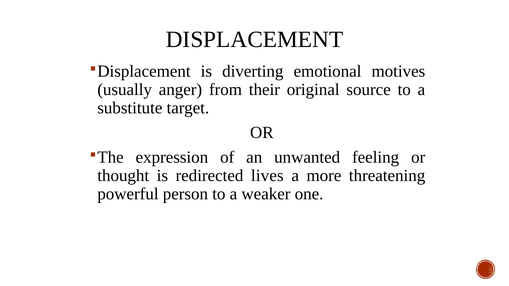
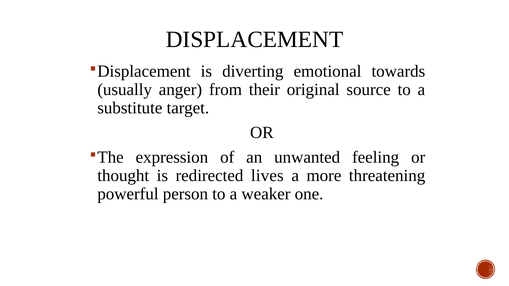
motives: motives -> towards
